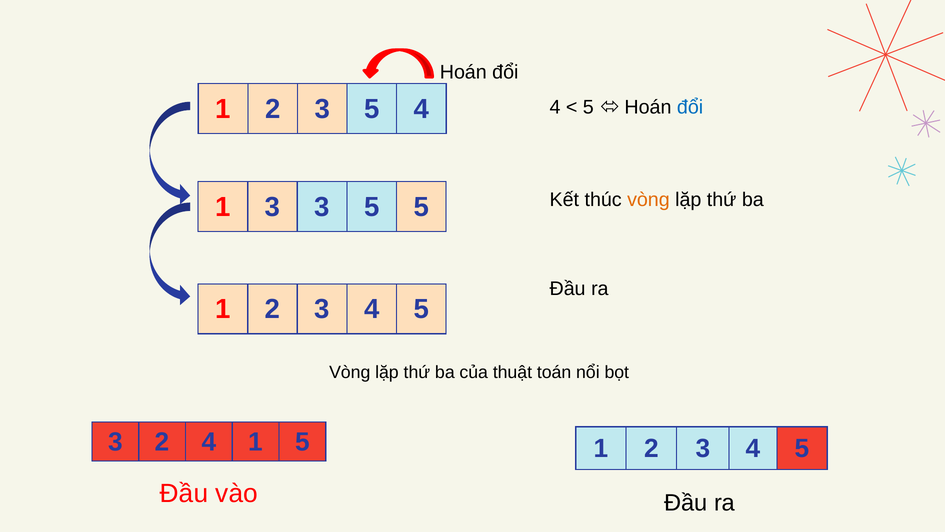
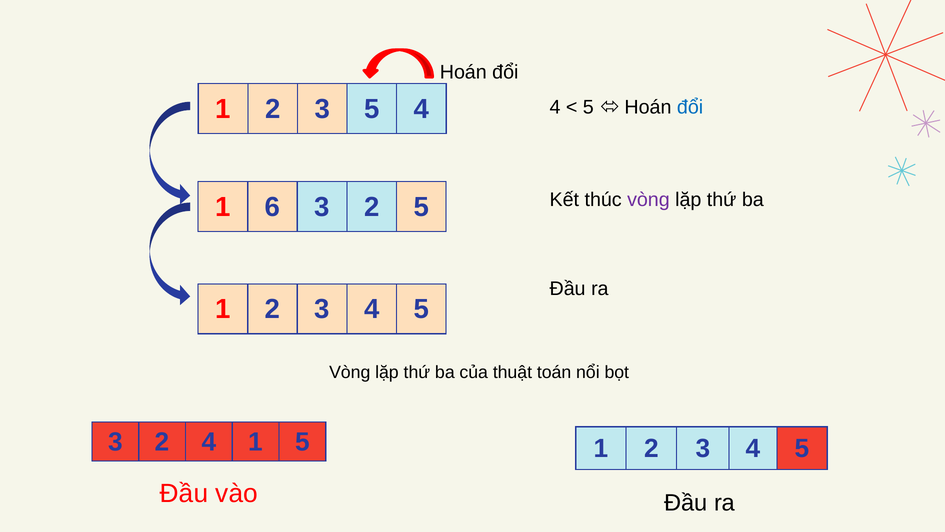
vòng at (648, 199) colour: orange -> purple
1 3: 3 -> 6
5 at (372, 207): 5 -> 2
